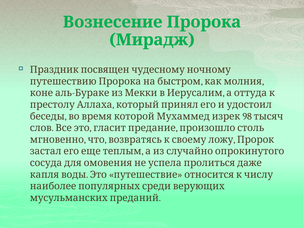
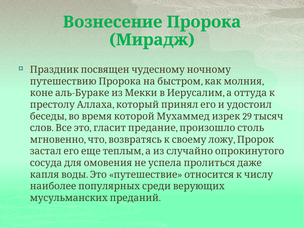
98: 98 -> 29
